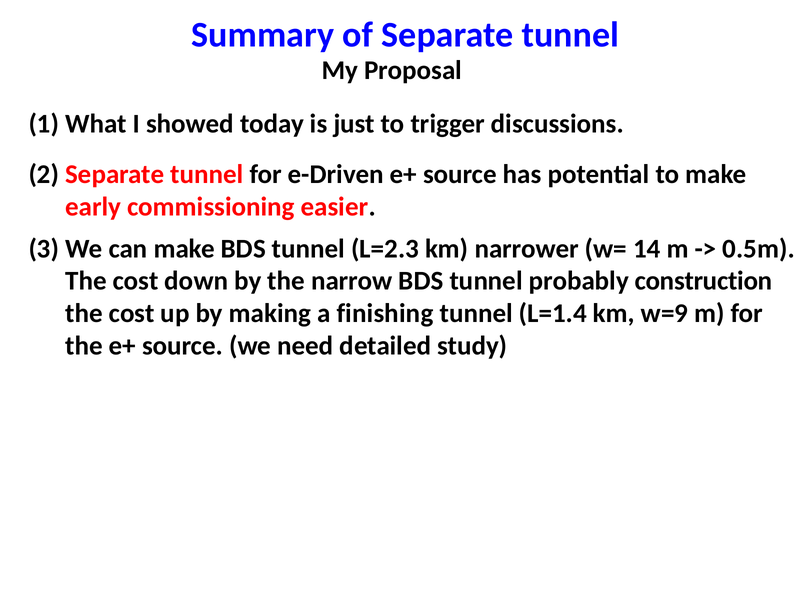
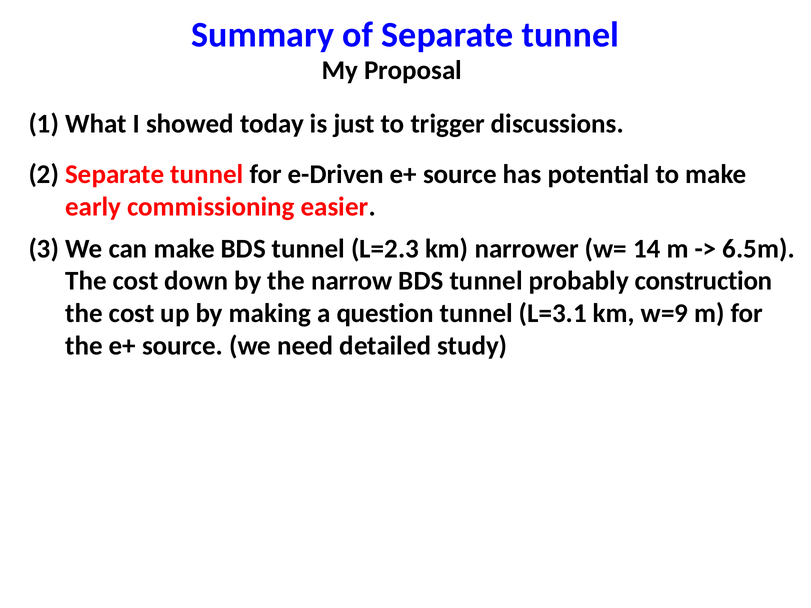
0.5m: 0.5m -> 6.5m
finishing: finishing -> question
L=1.4: L=1.4 -> L=3.1
